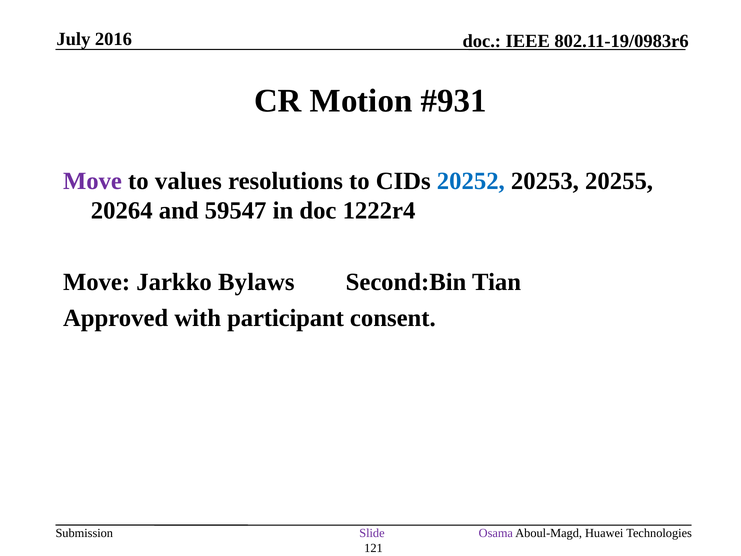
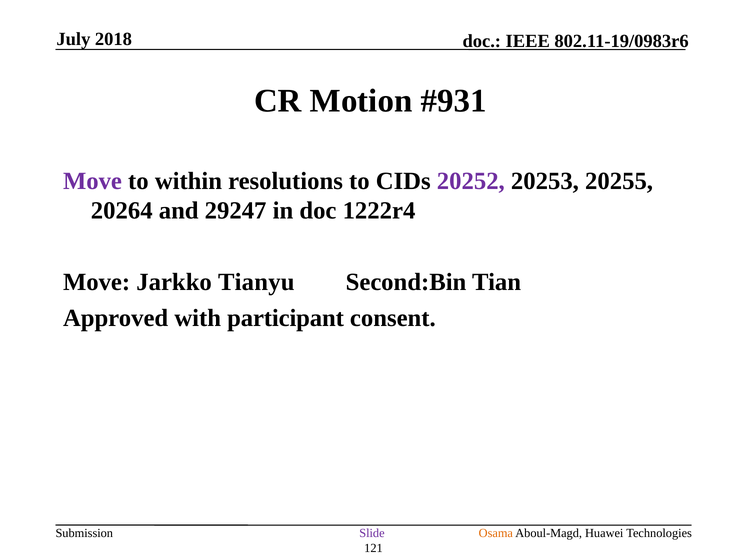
2016: 2016 -> 2018
values: values -> within
20252 colour: blue -> purple
59547: 59547 -> 29247
Bylaws: Bylaws -> Tianyu
Osama colour: purple -> orange
